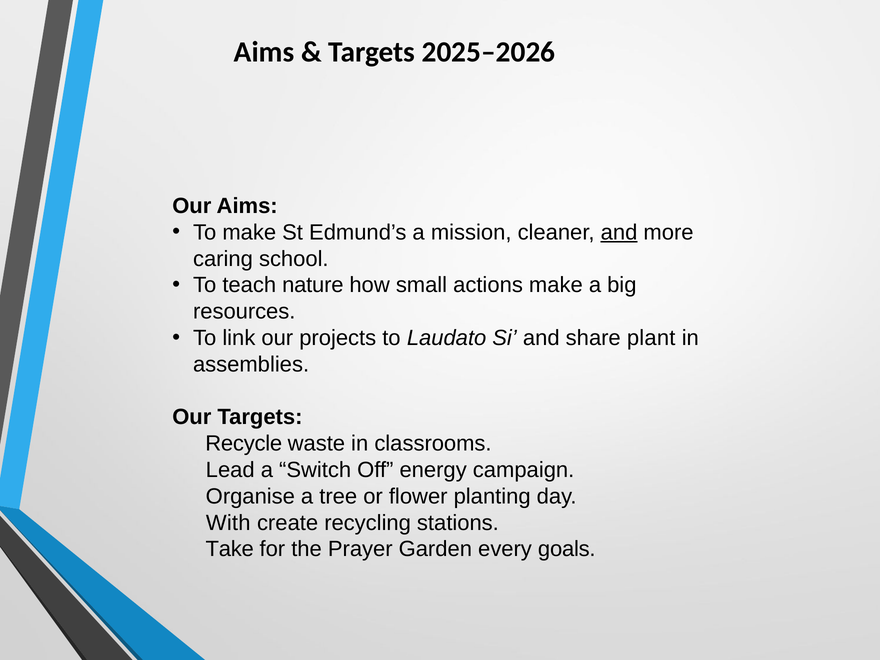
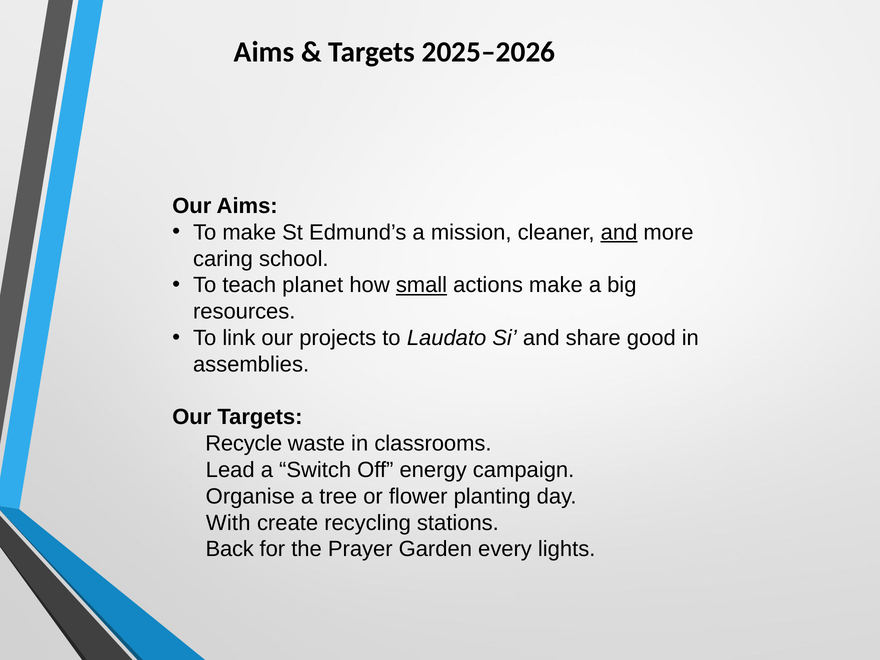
nature: nature -> planet
small underline: none -> present
plant: plant -> good
Take: Take -> Back
goals: goals -> lights
